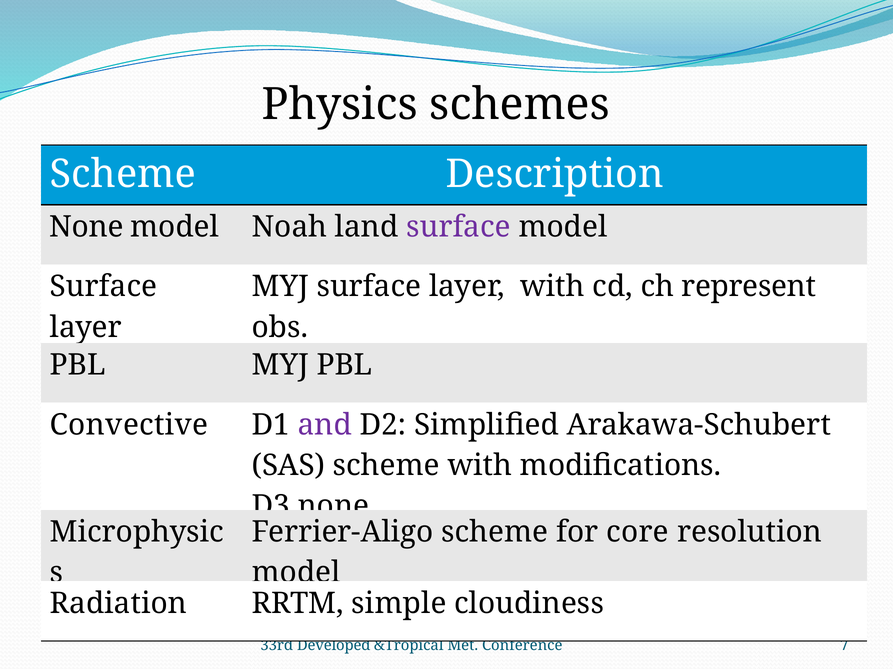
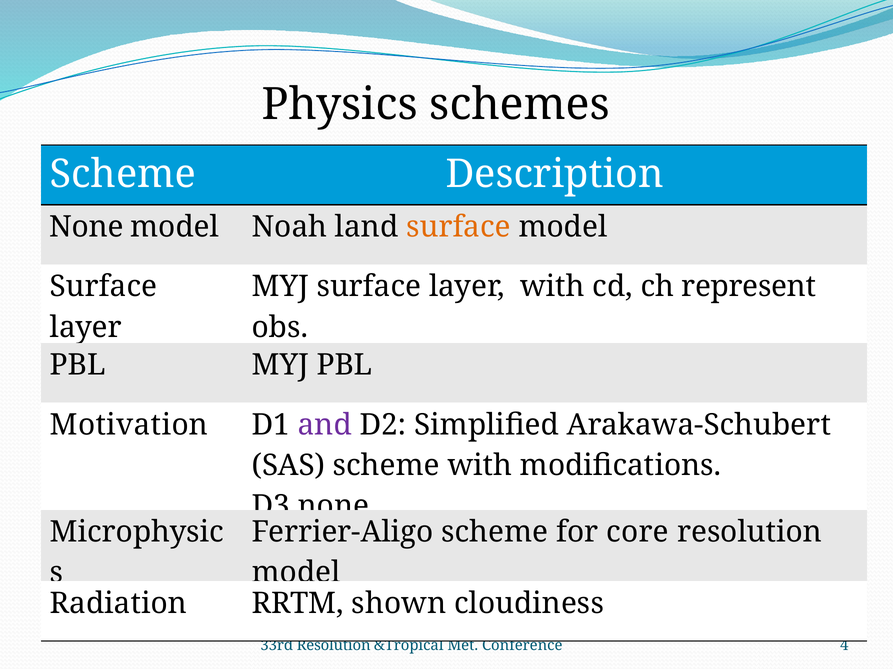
surface at (459, 227) colour: purple -> orange
Convective: Convective -> Motivation
simple: simple -> shown
33rd Developed: Developed -> Resolution
7: 7 -> 4
